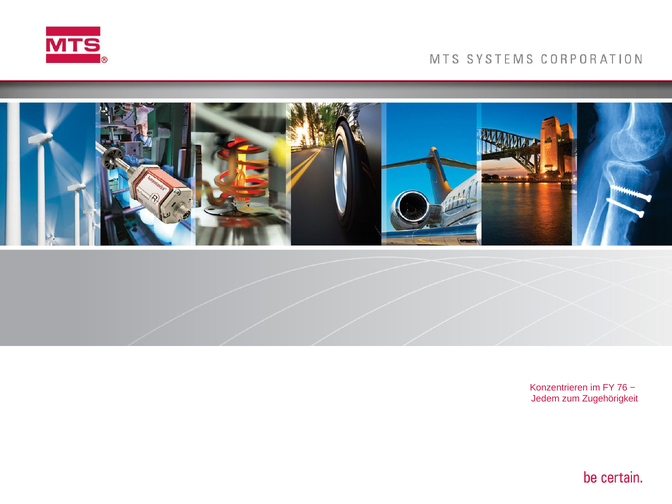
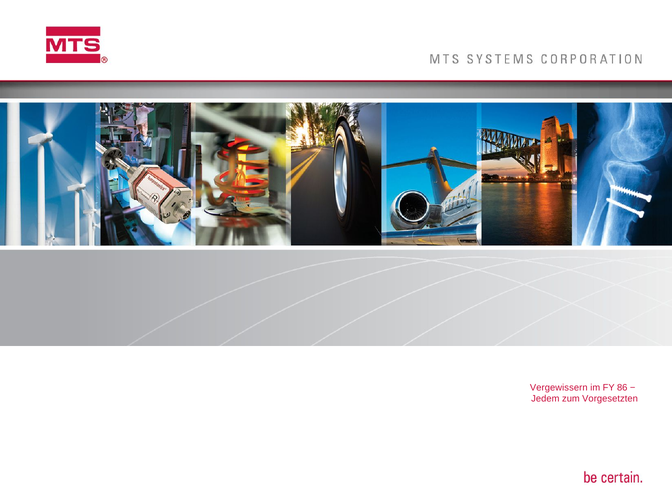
Konzentrieren: Konzentrieren -> Vergewissern
76: 76 -> 86
Zugehörigkeit: Zugehörigkeit -> Vorgesetzten
